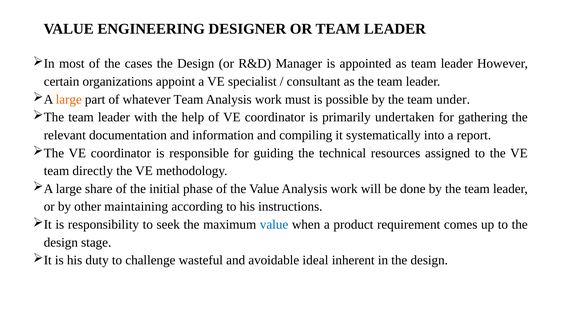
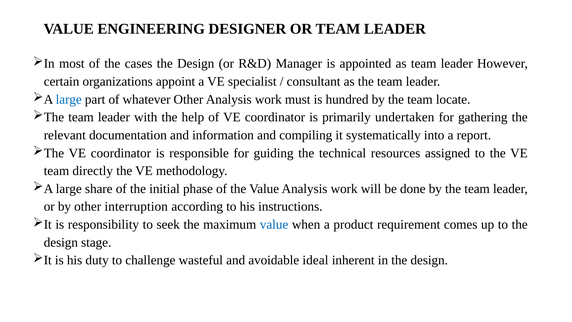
large at (69, 99) colour: orange -> blue
whatever Team: Team -> Other
possible: possible -> hundred
under: under -> locate
maintaining: maintaining -> interruption
